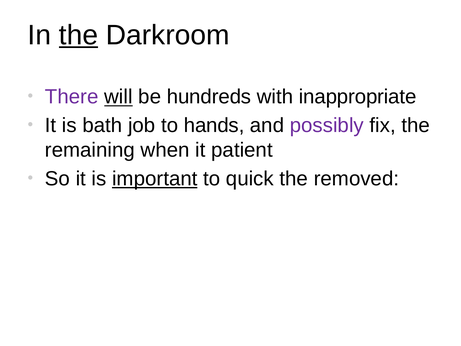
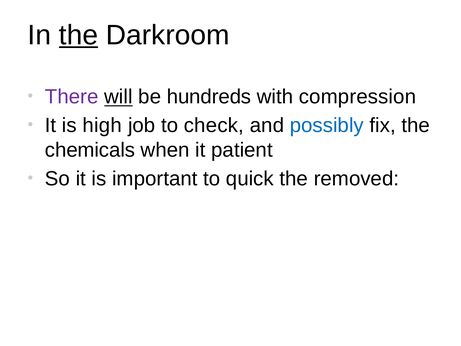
inappropriate: inappropriate -> compression
bath: bath -> high
hands: hands -> check
possibly colour: purple -> blue
remaining: remaining -> chemicals
important underline: present -> none
